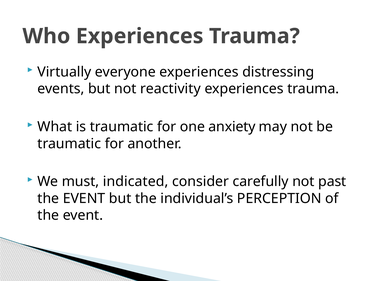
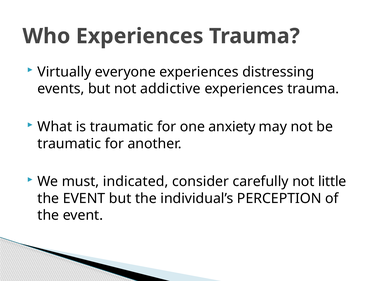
reactivity: reactivity -> addictive
past: past -> little
